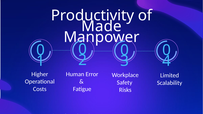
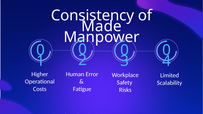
Productivity: Productivity -> Consistency
